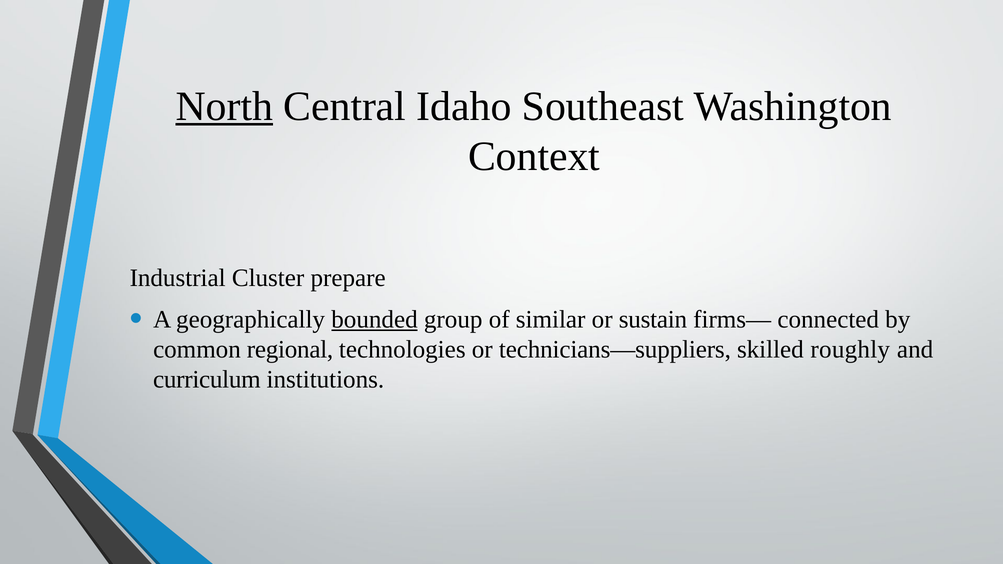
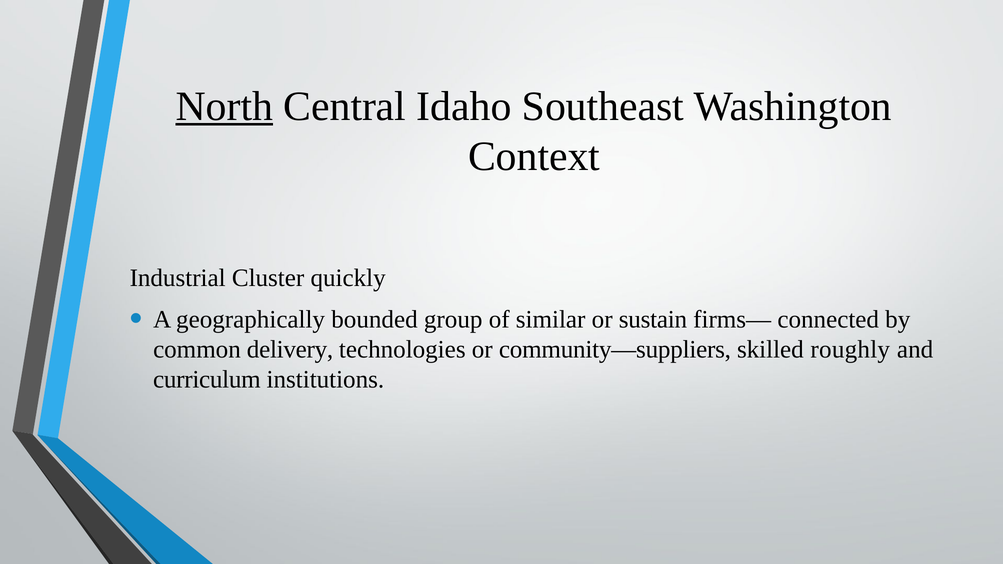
prepare: prepare -> quickly
bounded underline: present -> none
regional: regional -> delivery
technicians—suppliers: technicians—suppliers -> community—suppliers
